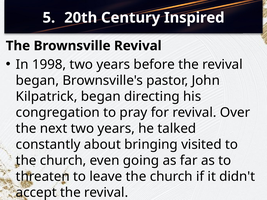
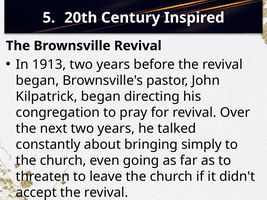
1998: 1998 -> 1913
visited: visited -> simply
